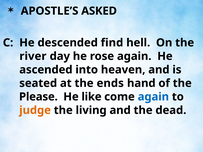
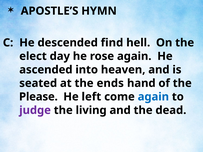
ASKED: ASKED -> HYMN
river: river -> elect
like: like -> left
judge colour: orange -> purple
